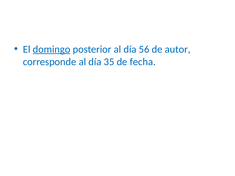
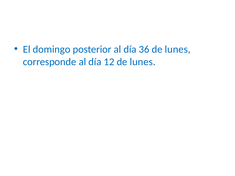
domingo underline: present -> none
56: 56 -> 36
autor at (178, 49): autor -> lunes
35: 35 -> 12
fecha at (143, 62): fecha -> lunes
